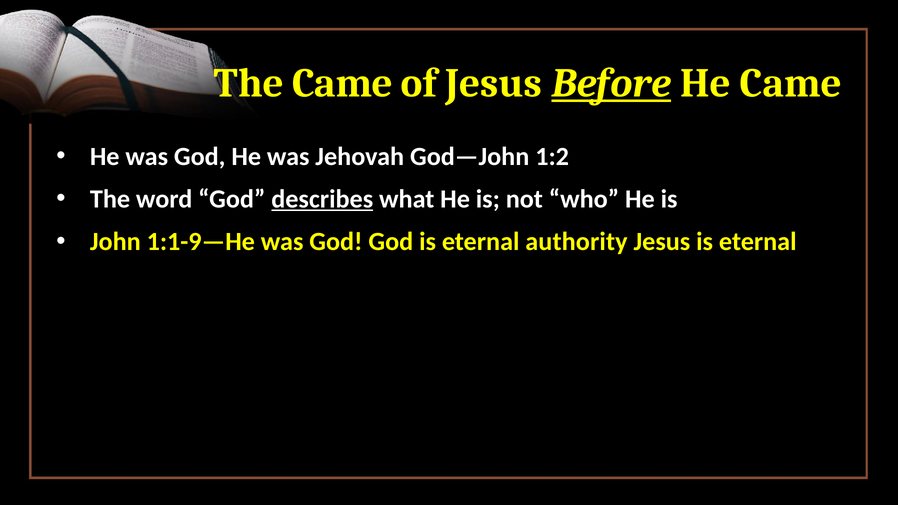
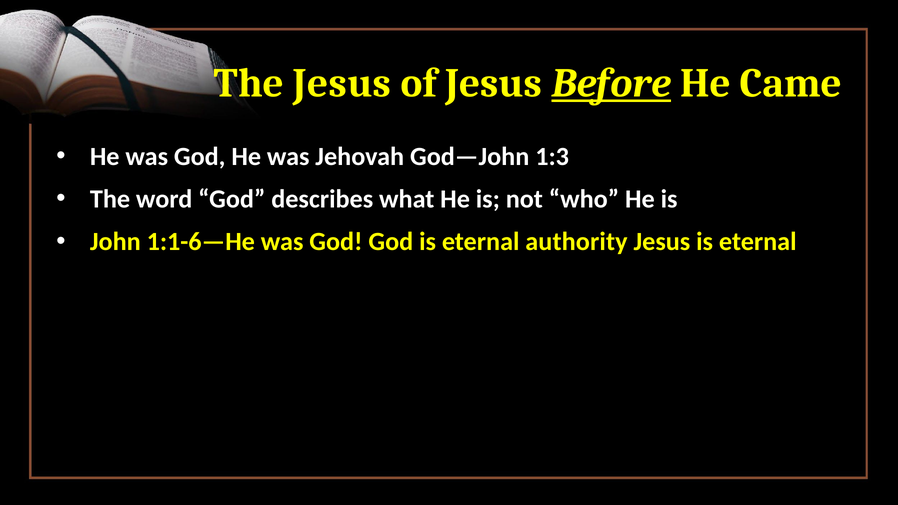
The Came: Came -> Jesus
1:2: 1:2 -> 1:3
describes underline: present -> none
1:1-9—He: 1:1-9—He -> 1:1-6—He
